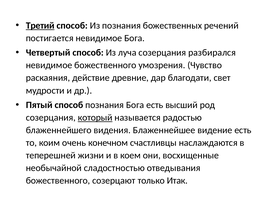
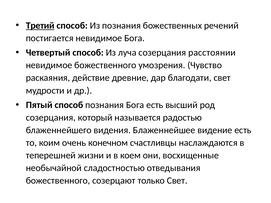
разбирался: разбирался -> расстоянии
который underline: present -> none
только Итак: Итак -> Свет
